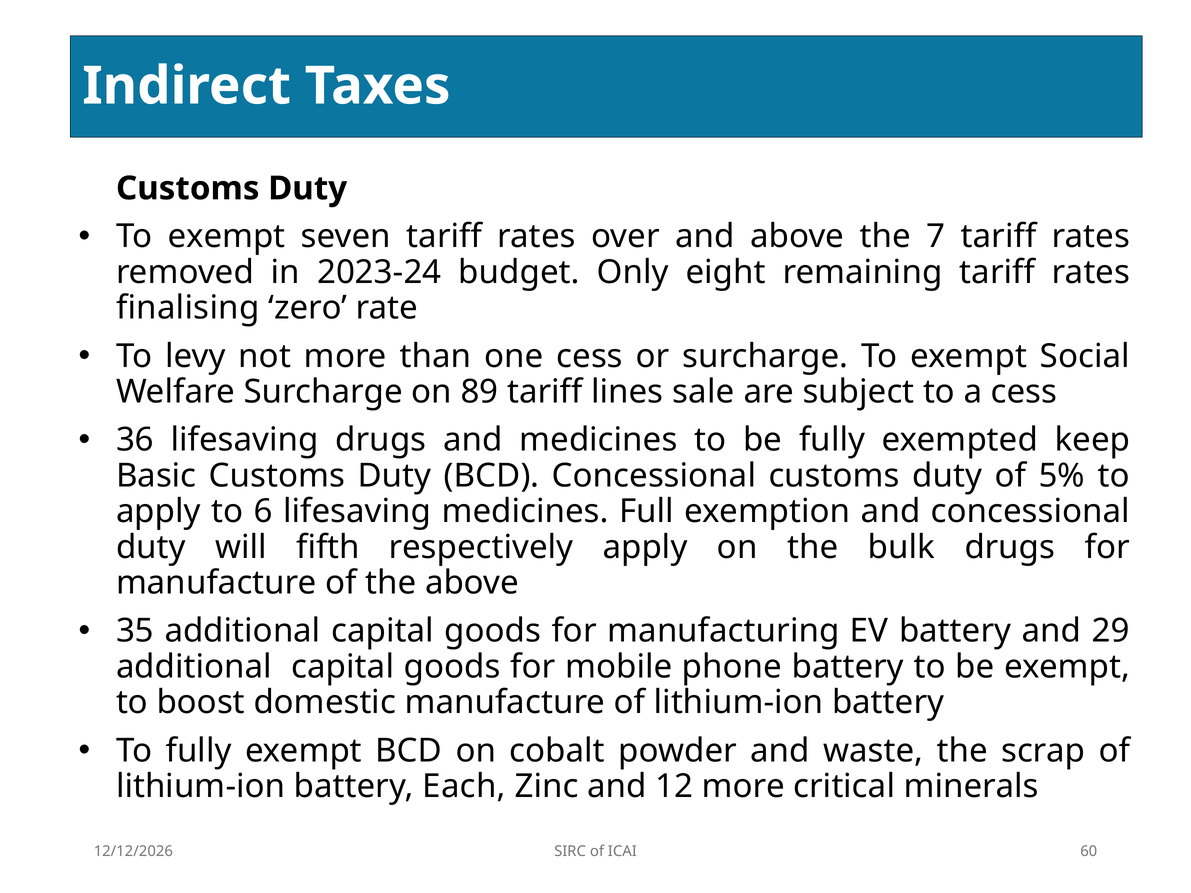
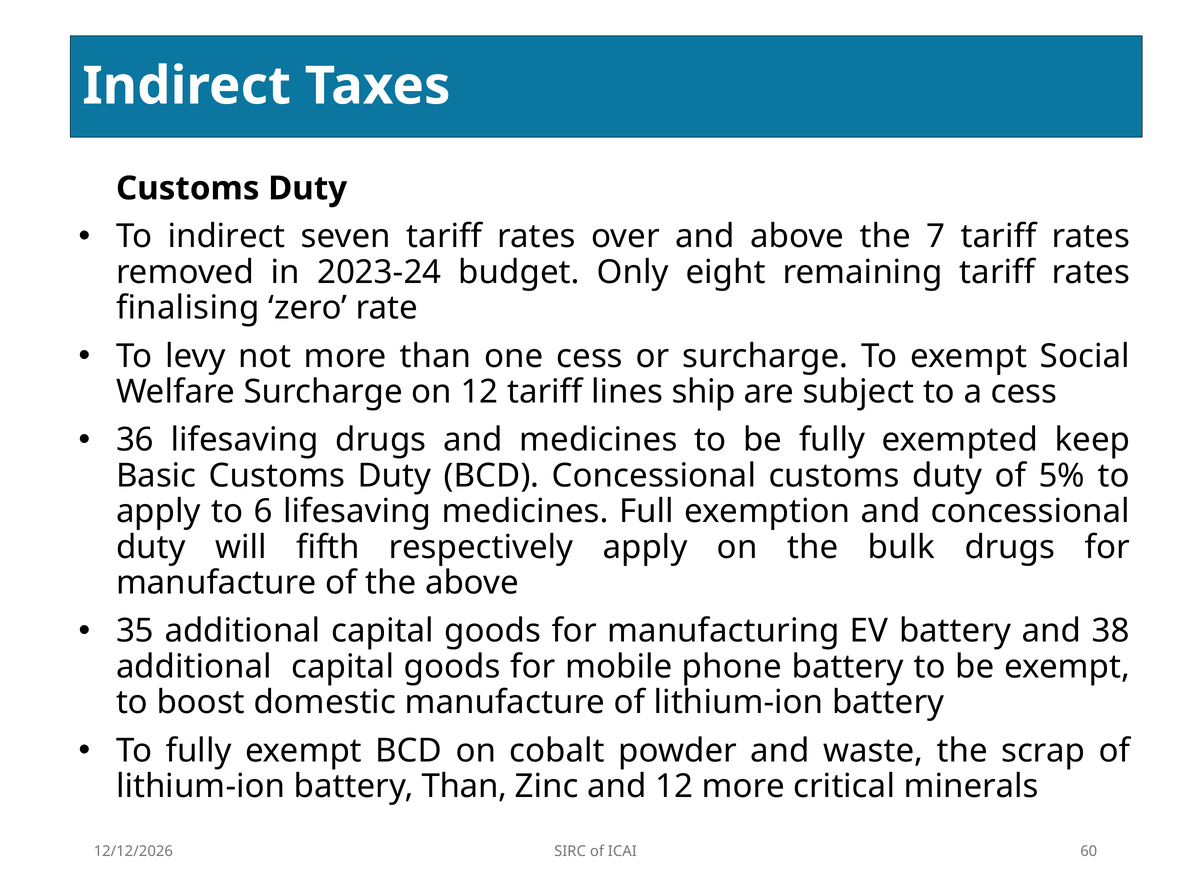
exempt at (227, 237): exempt -> indirect
on 89: 89 -> 12
sale: sale -> ship
29: 29 -> 38
battery Each: Each -> Than
